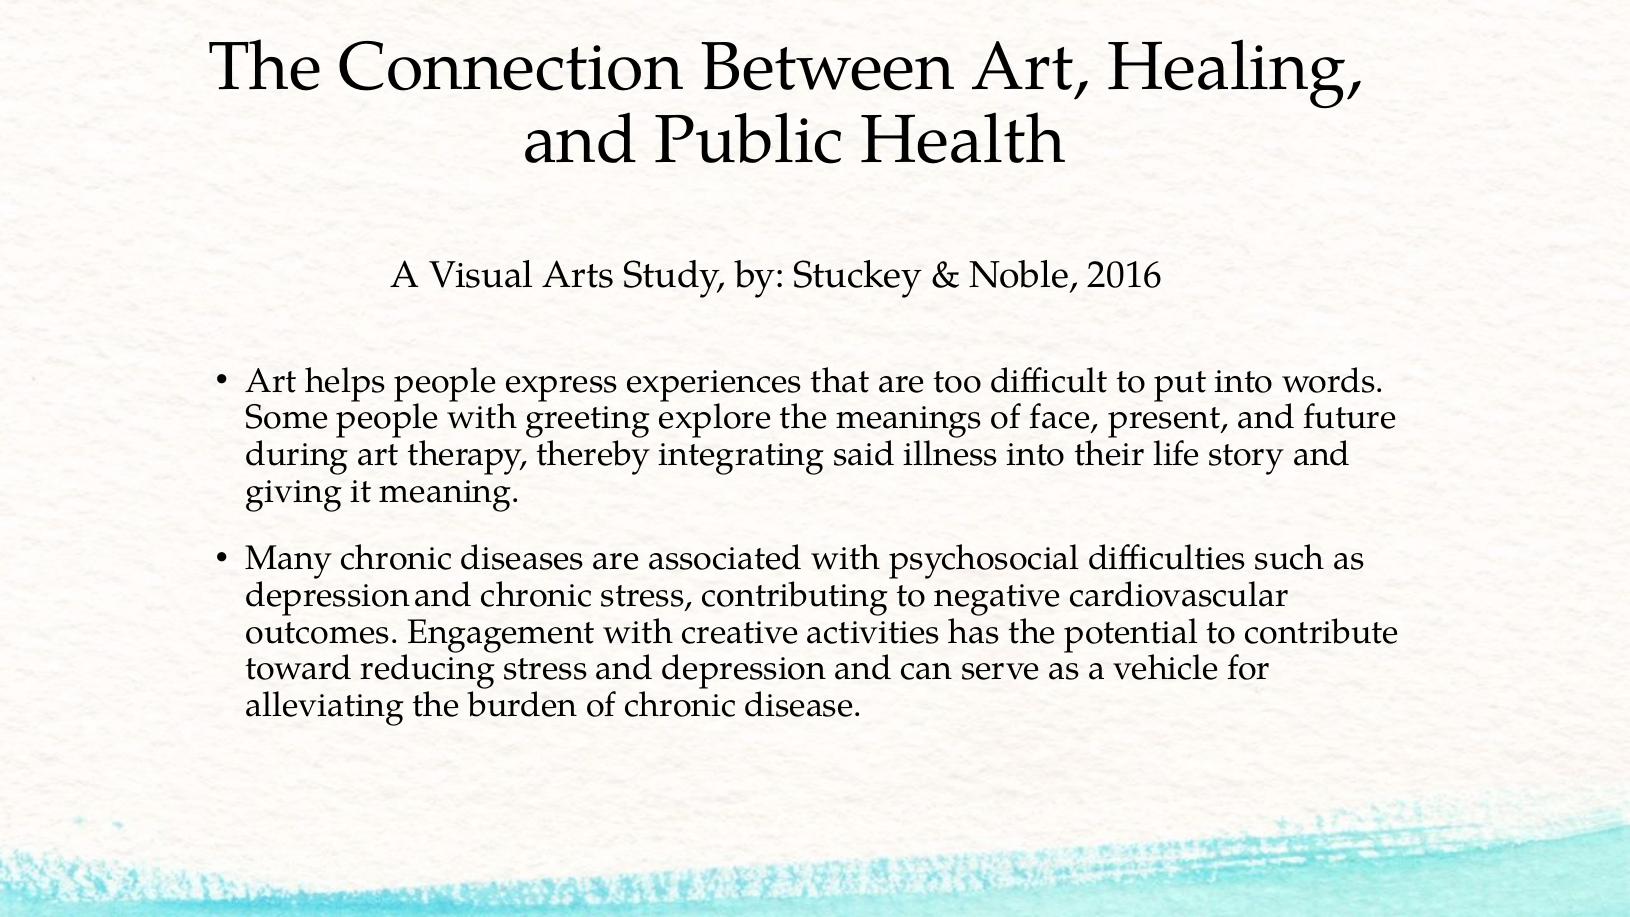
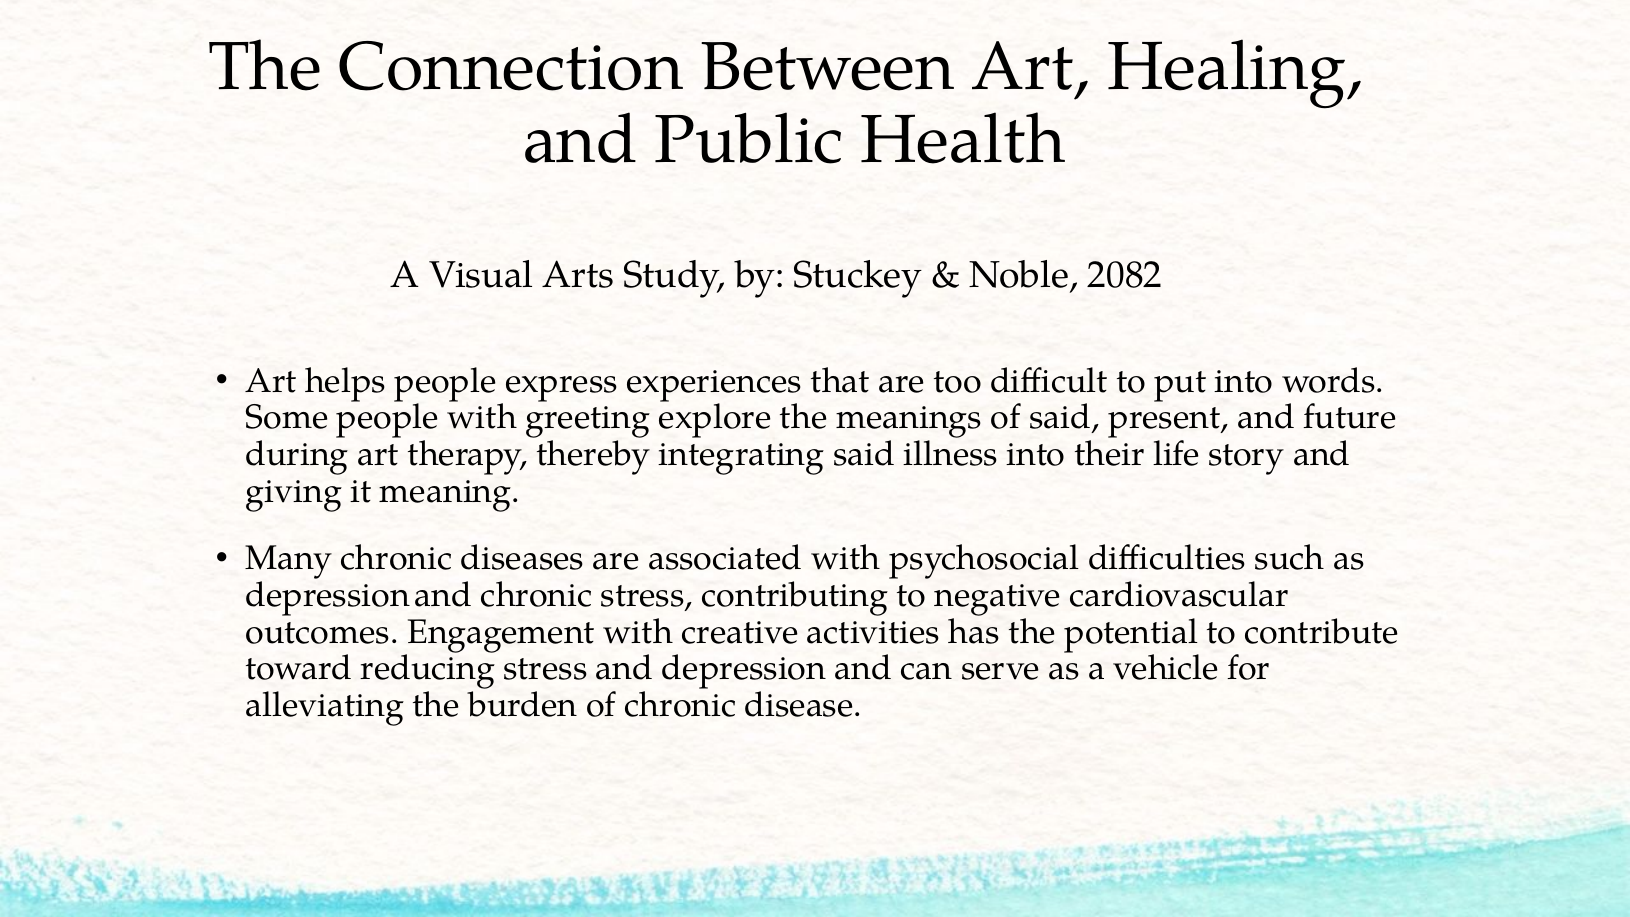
2016: 2016 -> 2082
of face: face -> said
